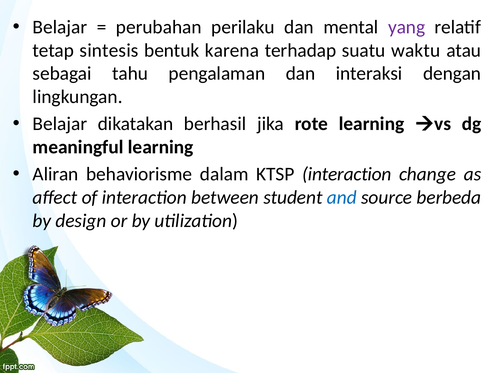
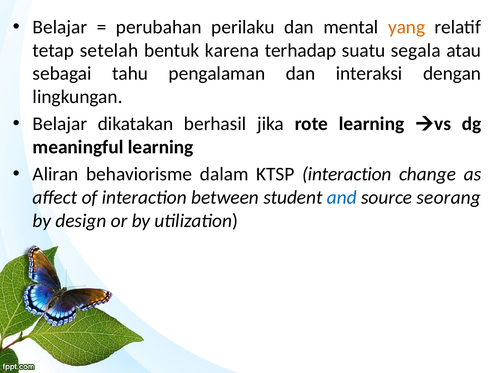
yang colour: purple -> orange
sintesis: sintesis -> setelah
waktu: waktu -> segala
berbeda: berbeda -> seorang
